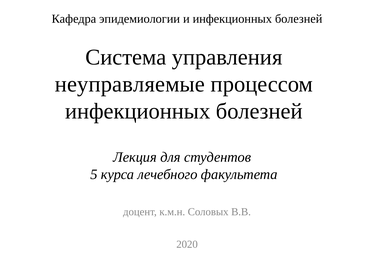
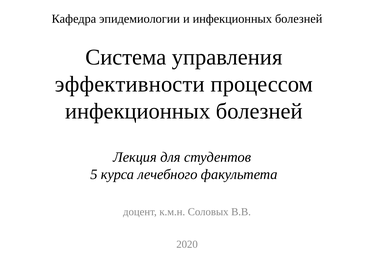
неуправляемые: неуправляемые -> эффективности
